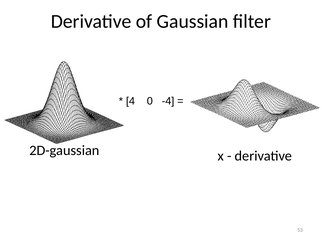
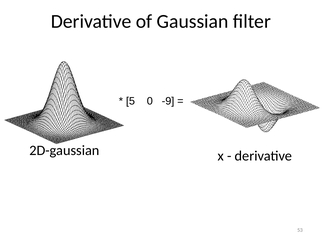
4: 4 -> 5
-4: -4 -> -9
